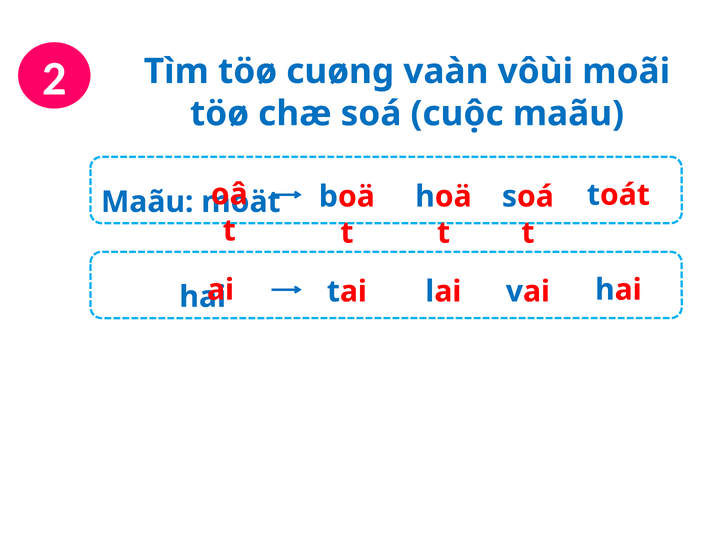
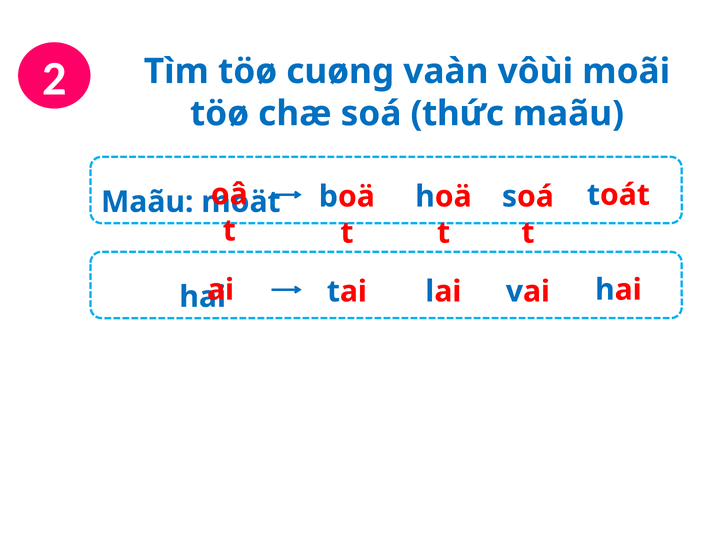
cuộc: cuộc -> thức
